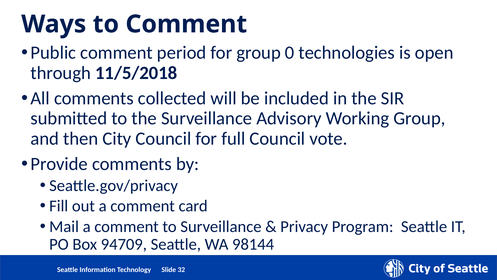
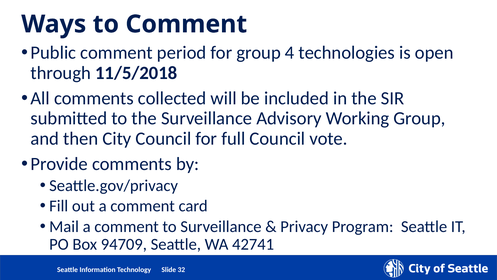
0: 0 -> 4
98144: 98144 -> 42741
